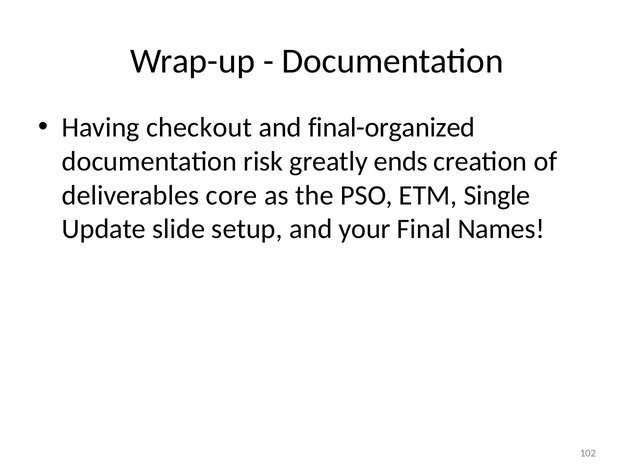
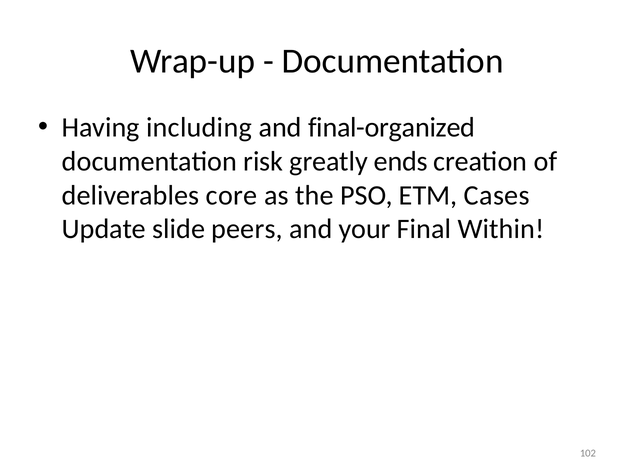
checkout: checkout -> including
Single: Single -> Cases
setup: setup -> peers
Names: Names -> Within
